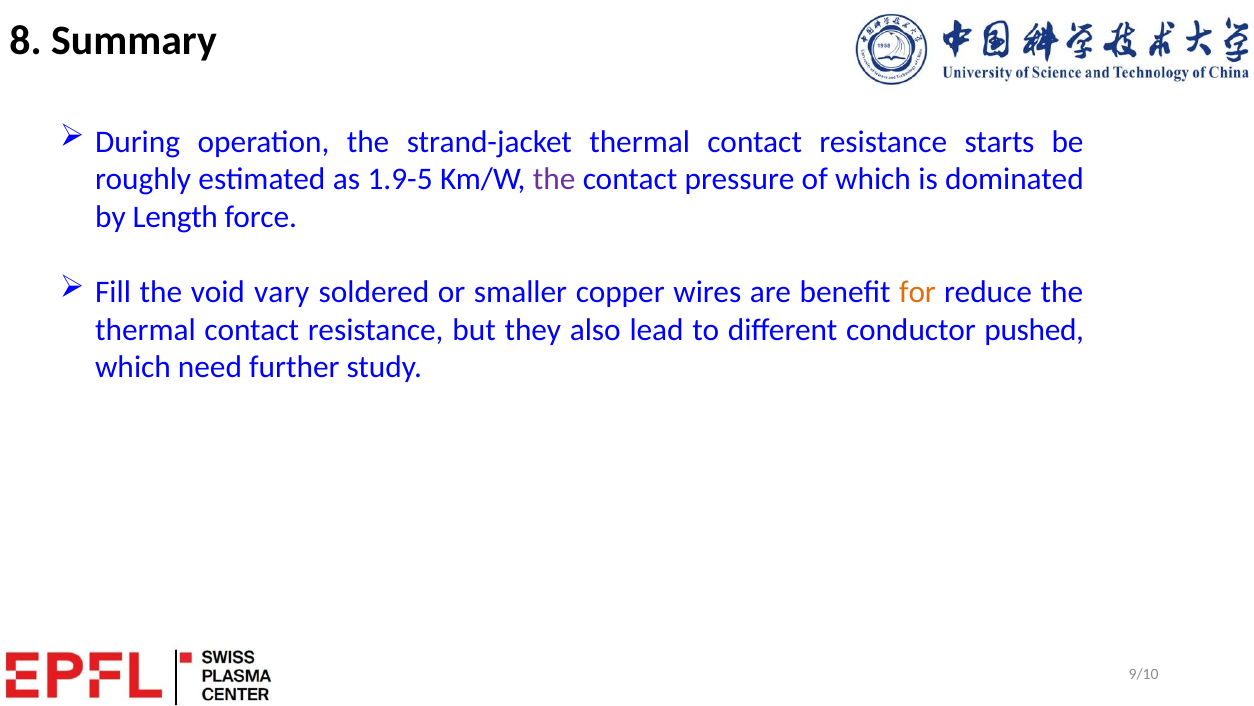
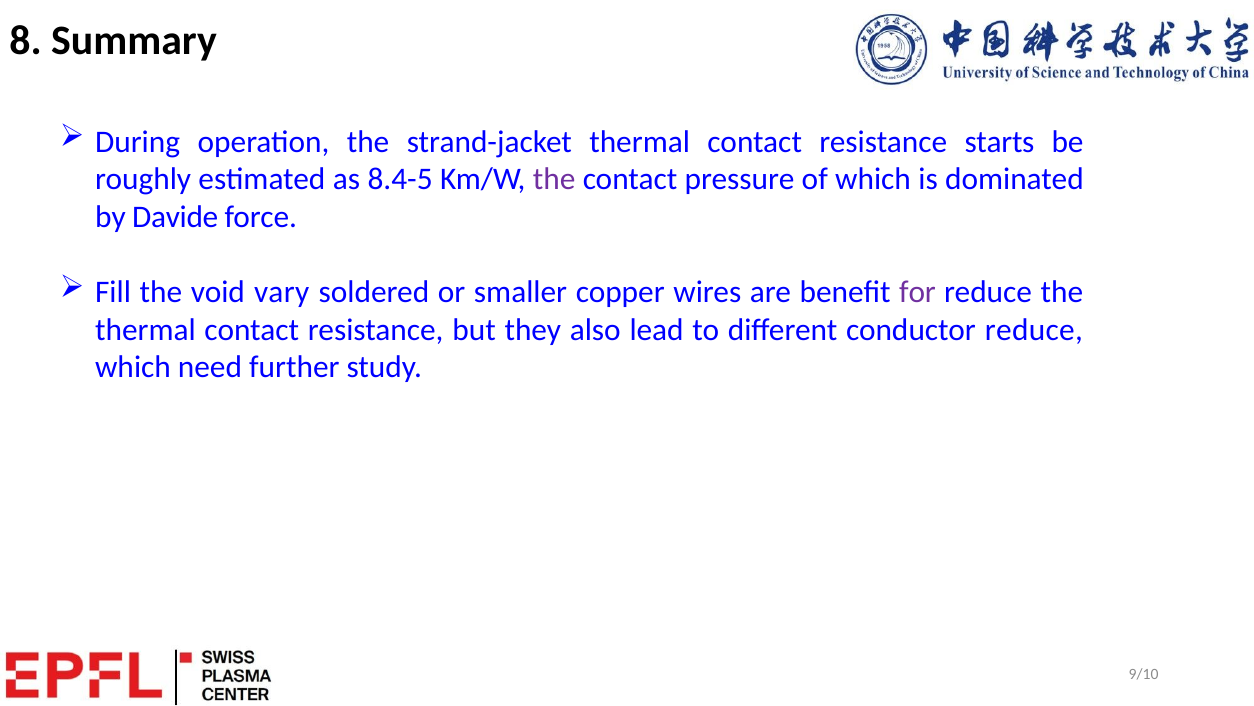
1.9-5: 1.9-5 -> 8.4-5
Length: Length -> Davide
for colour: orange -> purple
conductor pushed: pushed -> reduce
